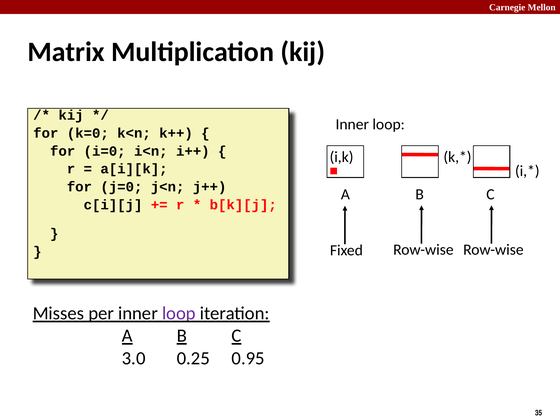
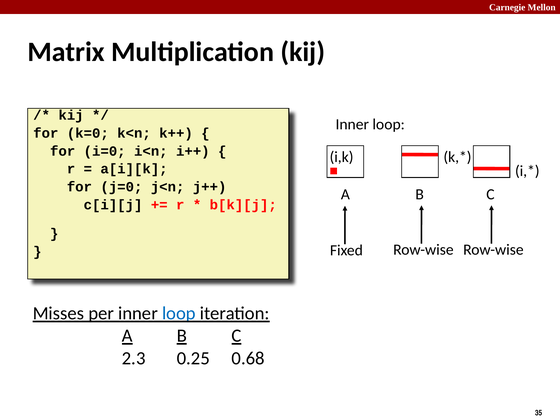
loop at (179, 313) colour: purple -> blue
3.0: 3.0 -> 2.3
0.95: 0.95 -> 0.68
